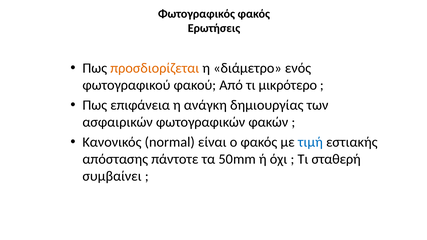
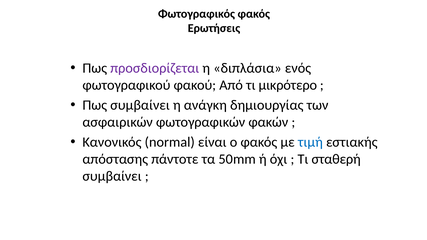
προσδιορίζεται colour: orange -> purple
διάμετρο: διάμετρο -> διπλάσια
Πως επιφάνεια: επιφάνεια -> συμβαίνει
